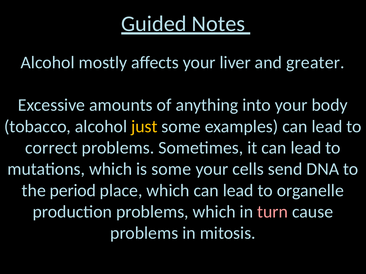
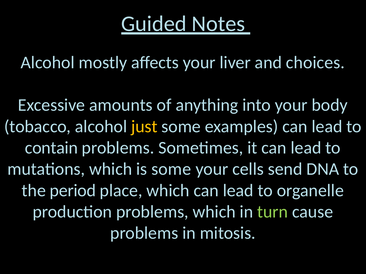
greater: greater -> choices
correct: correct -> contain
turn colour: pink -> light green
